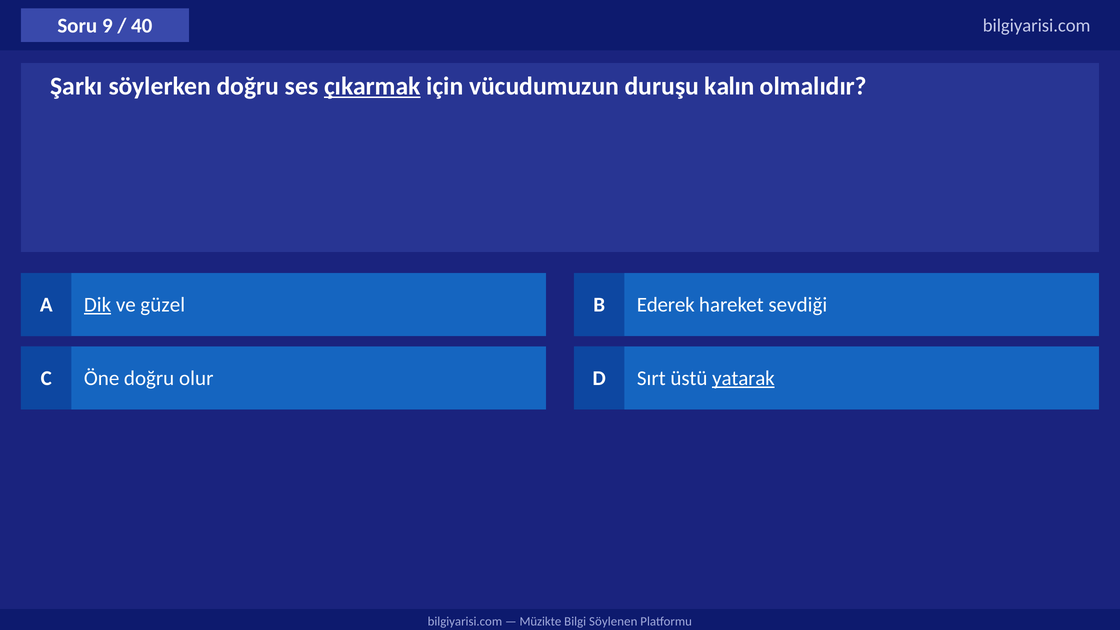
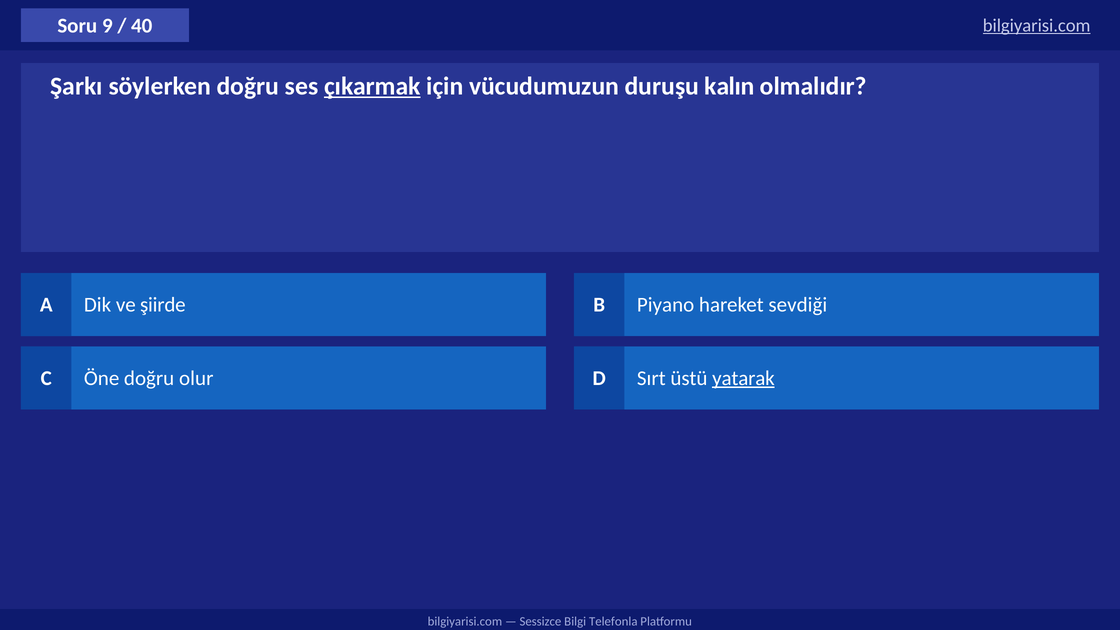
bilgiyarisi.com at (1037, 25) underline: none -> present
Dik underline: present -> none
güzel: güzel -> şiirde
Ederek: Ederek -> Piyano
Müzikte: Müzikte -> Sessizce
Söylenen: Söylenen -> Telefonla
